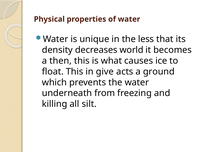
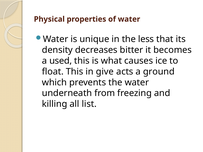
world: world -> bitter
then: then -> used
silt: silt -> list
